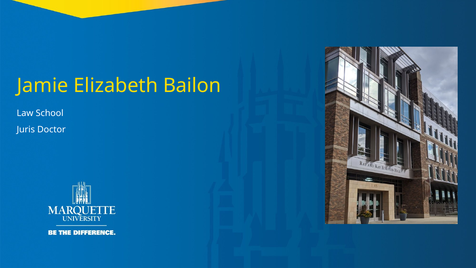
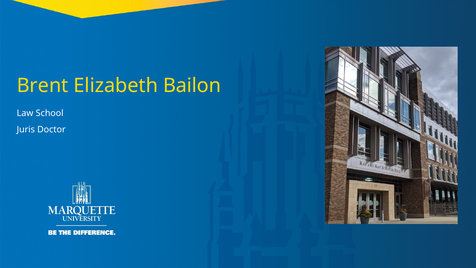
Jamie: Jamie -> Brent
